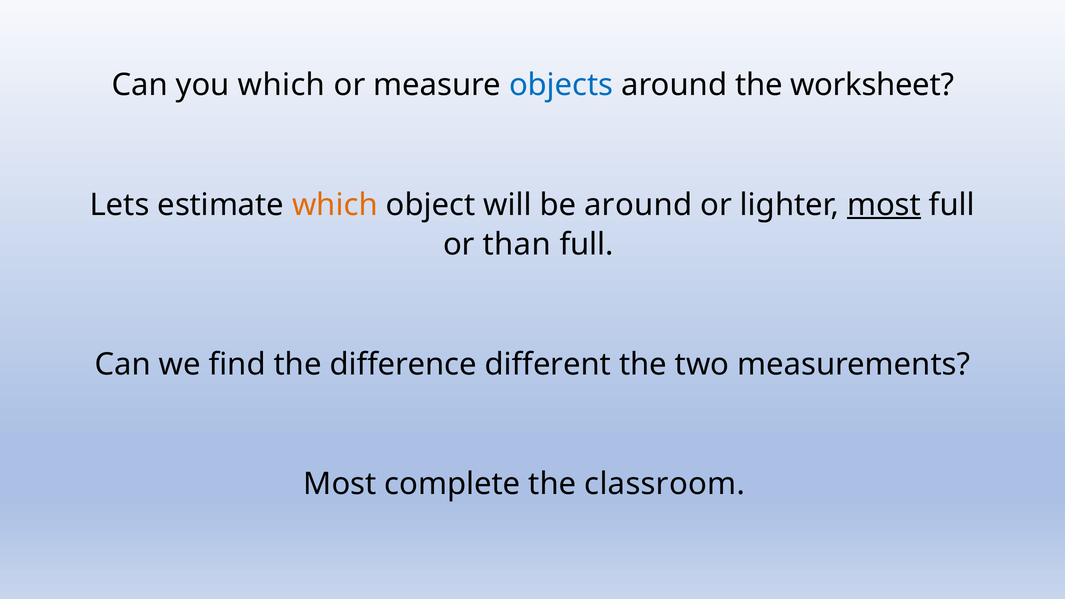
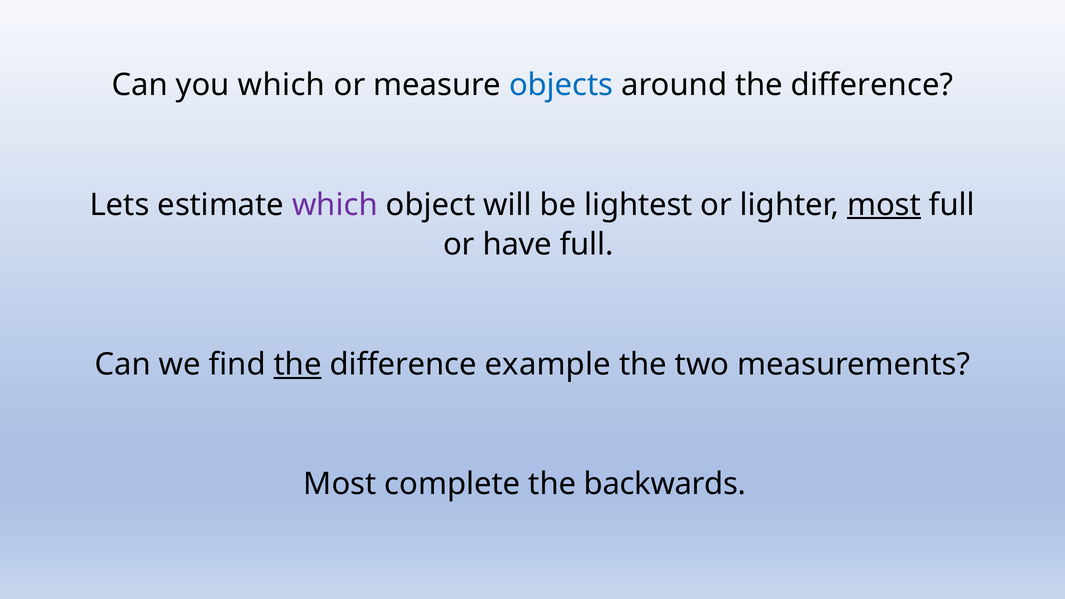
around the worksheet: worksheet -> difference
which at (335, 205) colour: orange -> purple
be around: around -> lightest
than: than -> have
the at (298, 364) underline: none -> present
different: different -> example
classroom: classroom -> backwards
